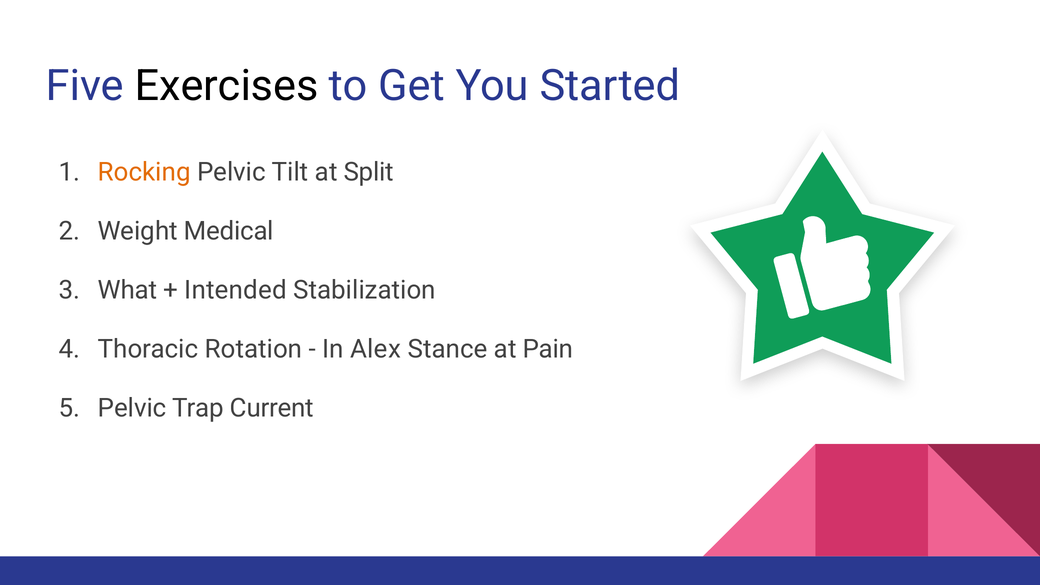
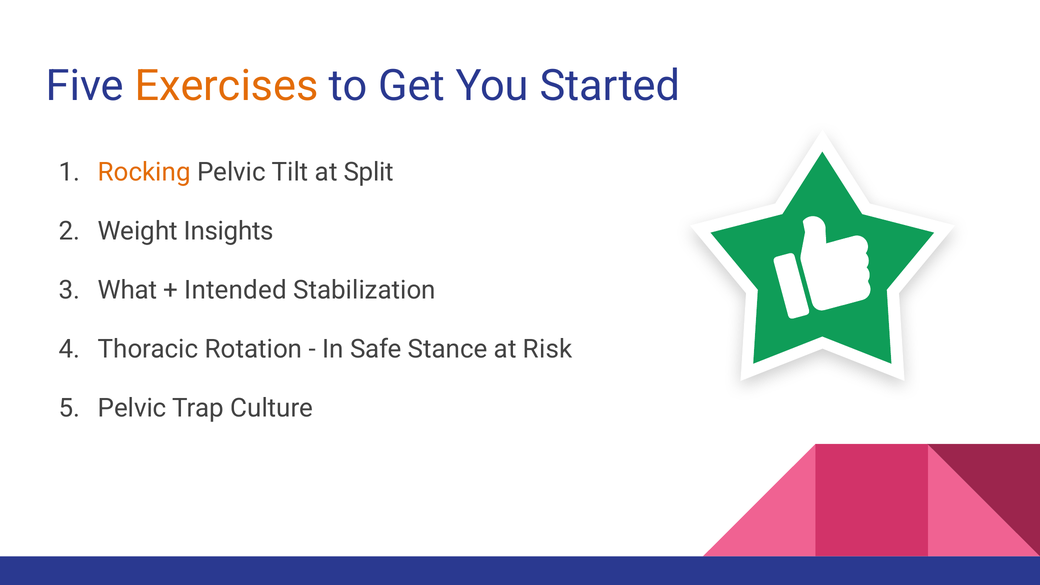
Exercises colour: black -> orange
Medical: Medical -> Insights
Alex: Alex -> Safe
Pain: Pain -> Risk
Current: Current -> Culture
